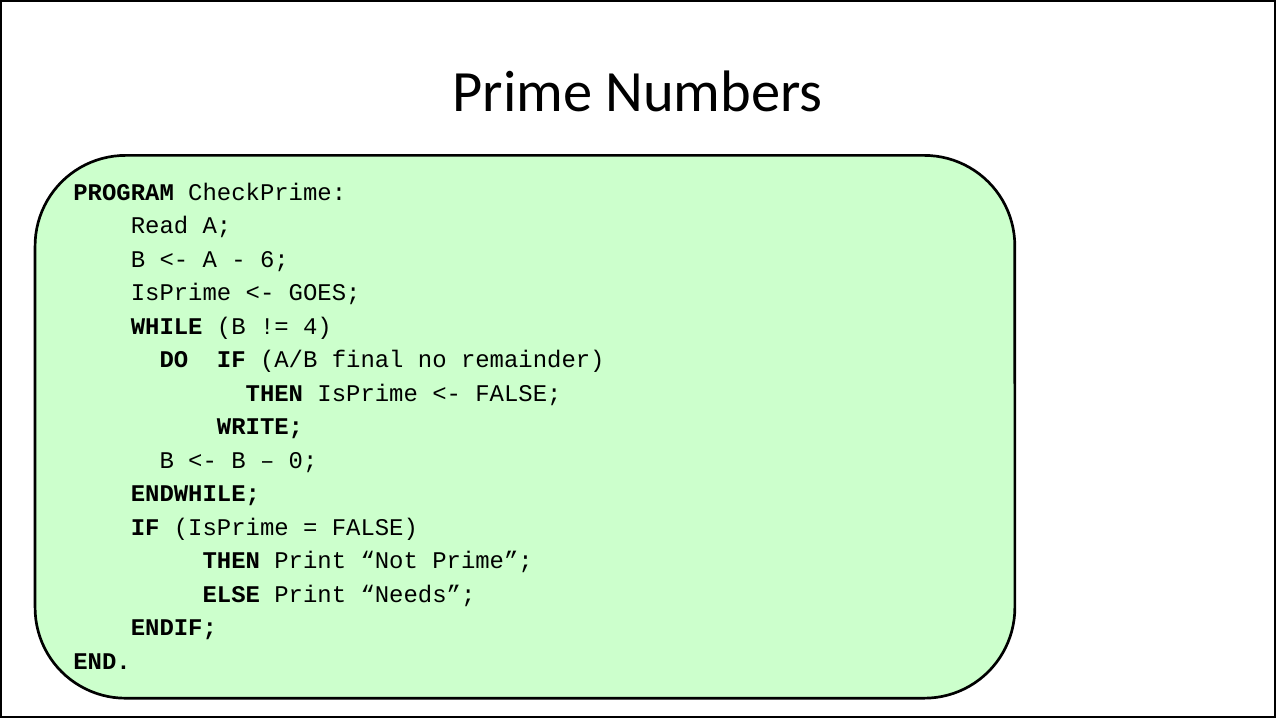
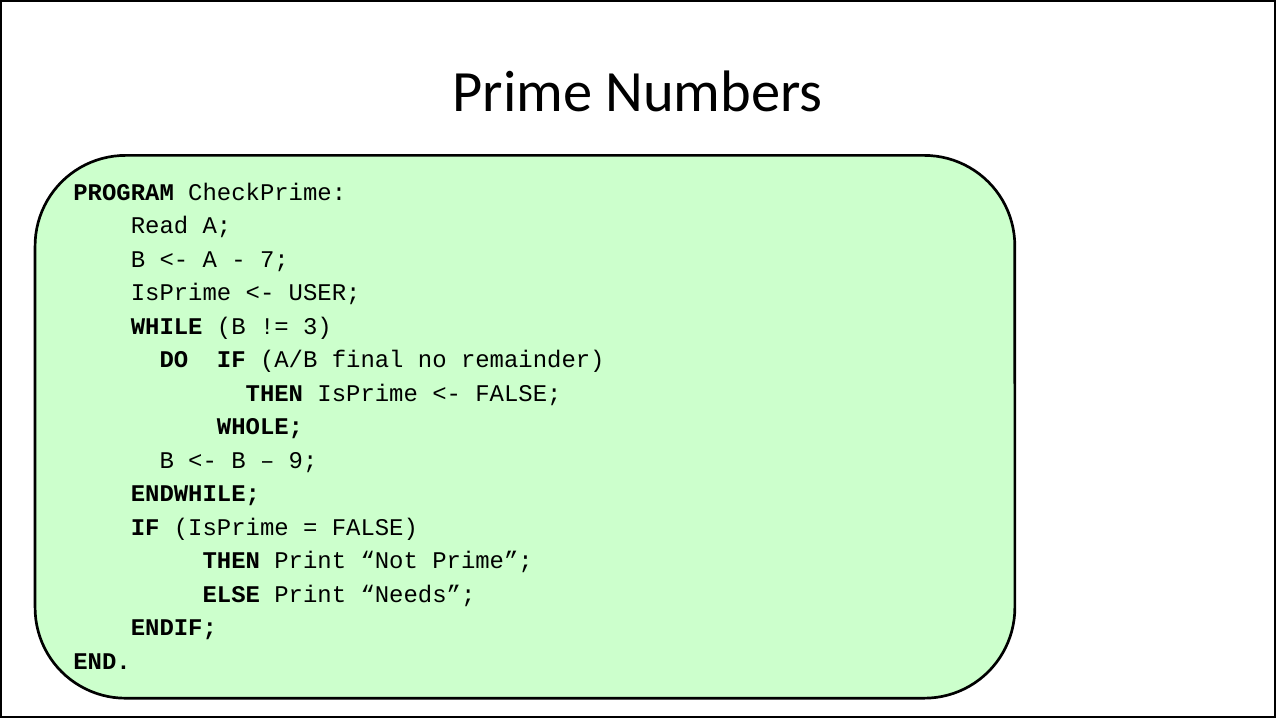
6: 6 -> 7
GOES: GOES -> USER
4: 4 -> 3
WRITE: WRITE -> WHOLE
0: 0 -> 9
